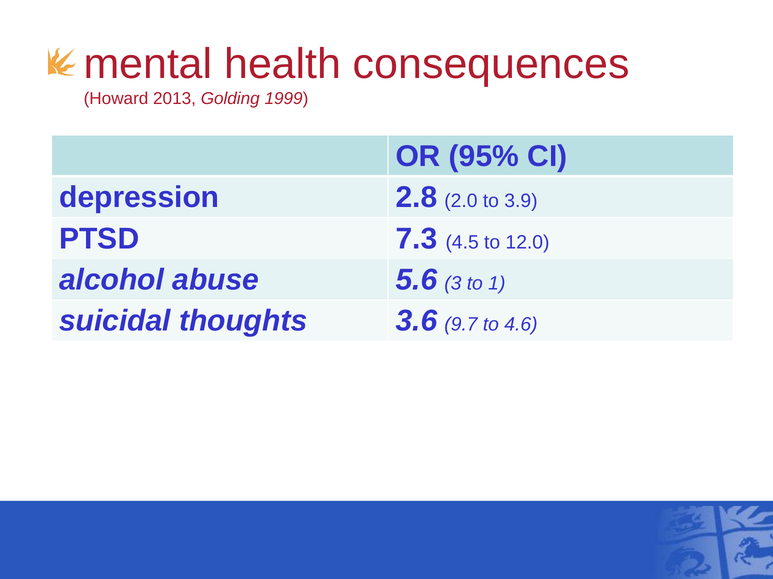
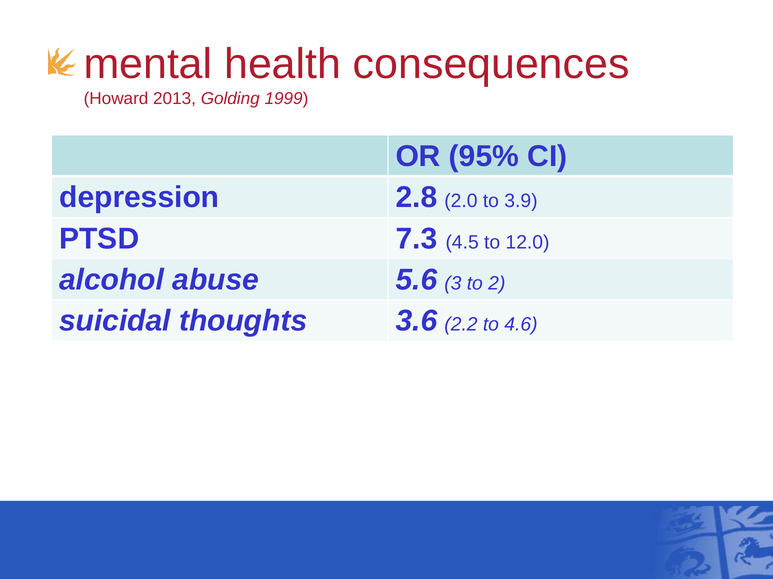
1: 1 -> 2
9.7: 9.7 -> 2.2
